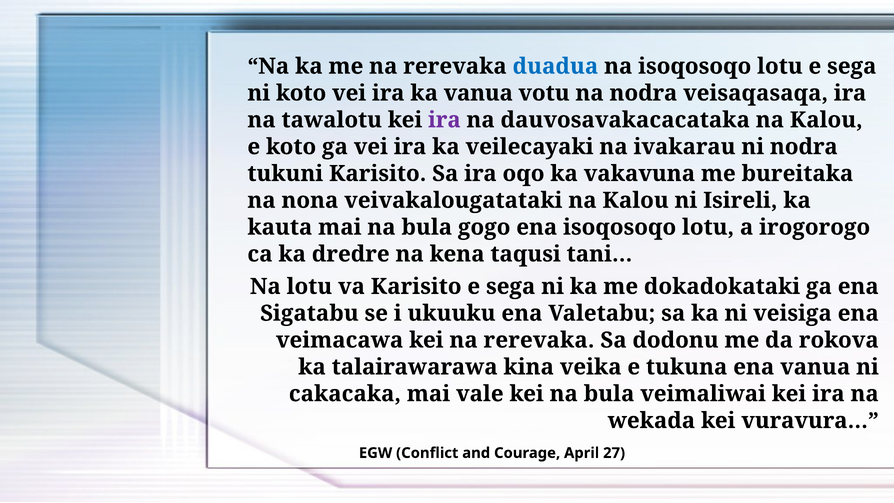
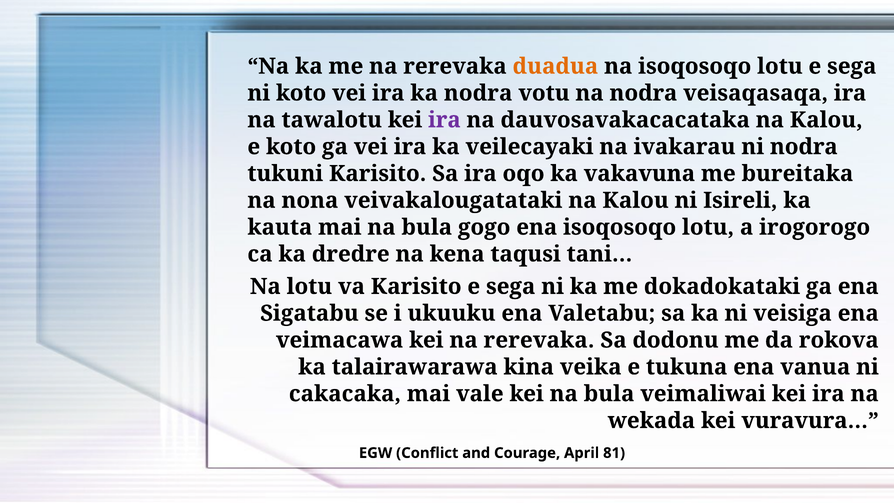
duadua colour: blue -> orange
ka vanua: vanua -> nodra
27: 27 -> 81
